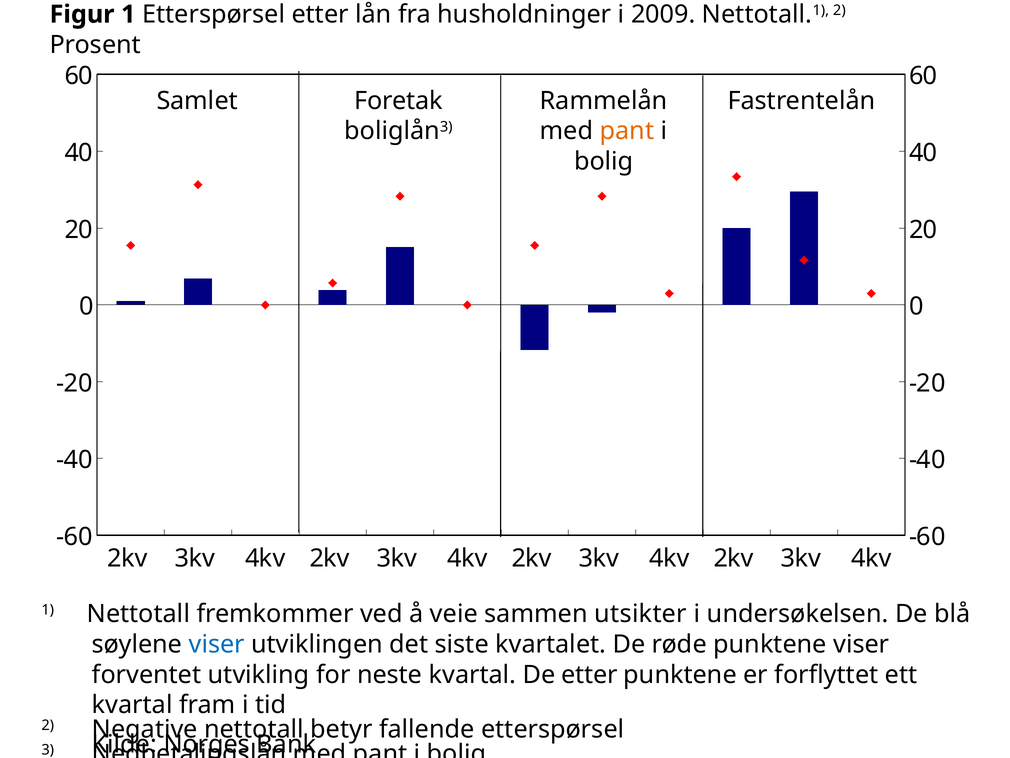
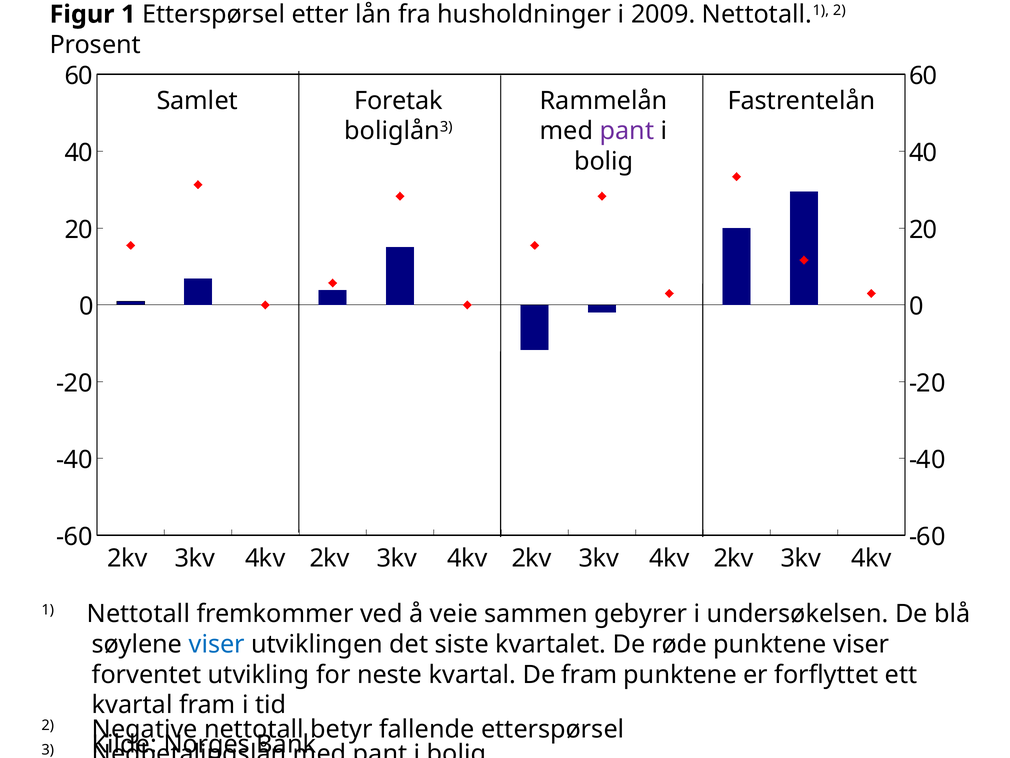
pant at (627, 131) colour: orange -> purple
utsikter: utsikter -> gebyrer
De etter: etter -> fram
